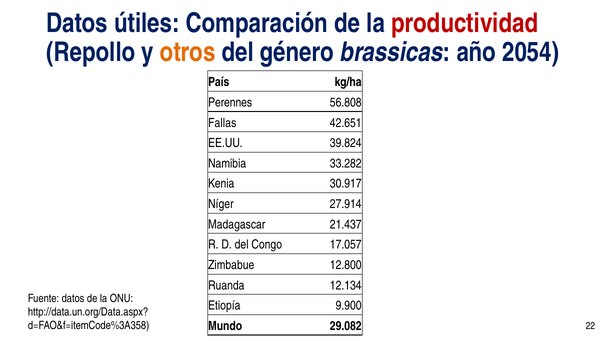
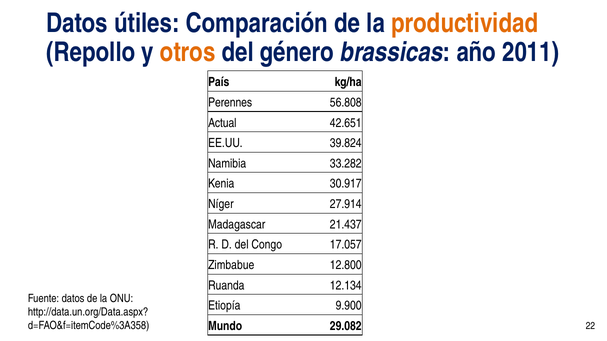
productividad colour: red -> orange
2054: 2054 -> 2011
Fallas: Fallas -> Actual
